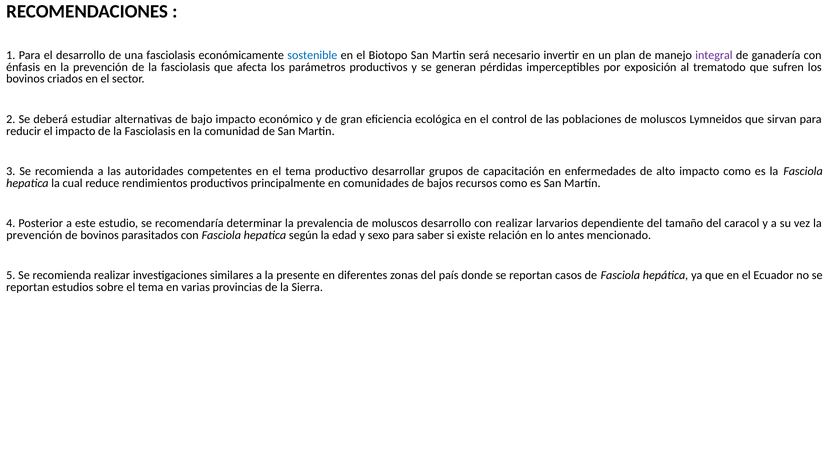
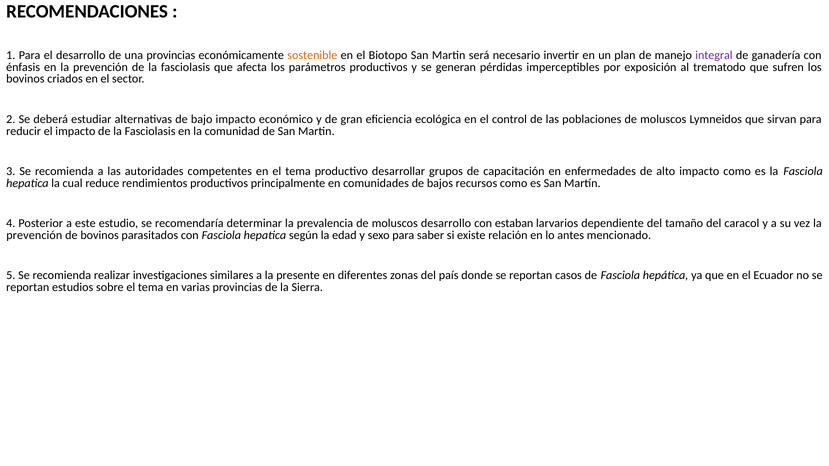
una fasciolasis: fasciolasis -> provincias
sostenible colour: blue -> orange
con realizar: realizar -> estaban
